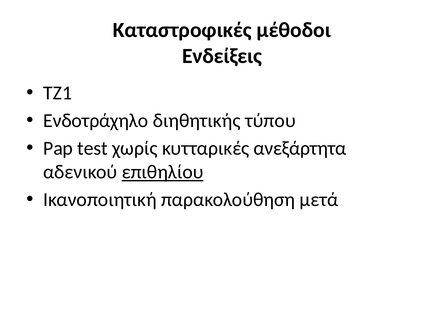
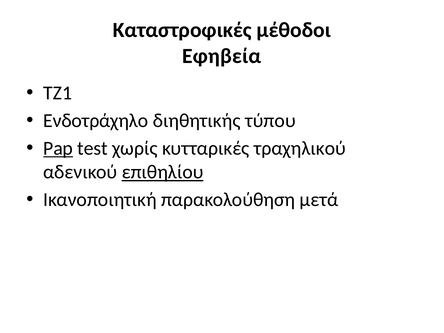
Ενδείξεις: Ενδείξεις -> Εφηβεία
Pap underline: none -> present
ανεξάρτητα: ανεξάρτητα -> τραχηλικού
